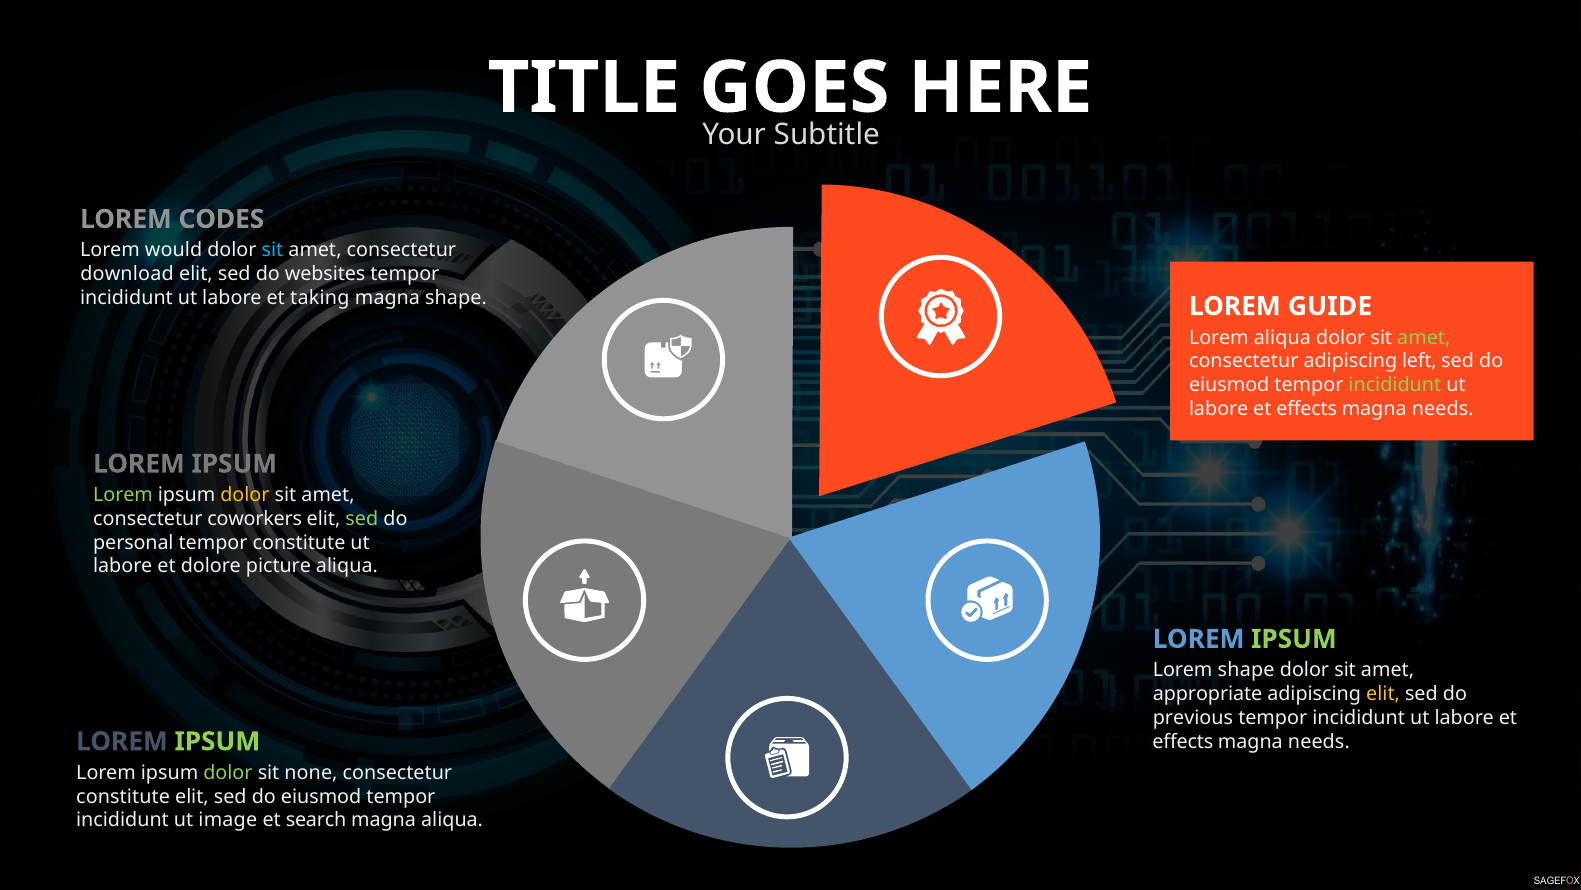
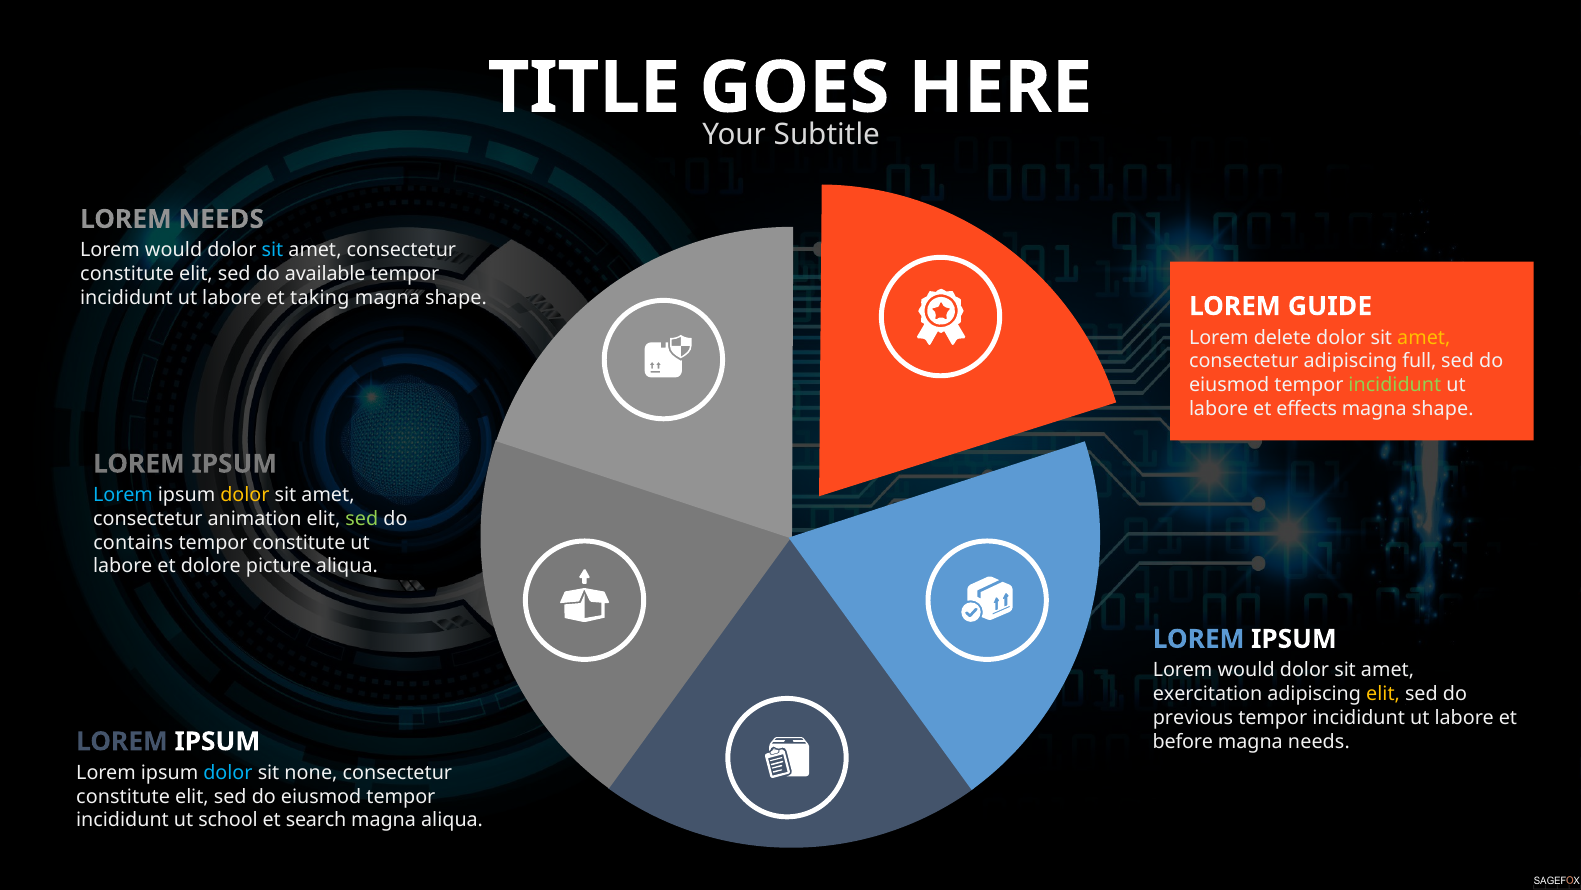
LOREM CODES: CODES -> NEEDS
download at (127, 274): download -> constitute
websites: websites -> available
Lorem aliqua: aliqua -> delete
amet at (1424, 337) colour: light green -> yellow
left: left -> full
needs at (1443, 408): needs -> shape
Lorem at (123, 495) colour: light green -> light blue
coworkers: coworkers -> animation
personal: personal -> contains
IPSUM at (1294, 639) colour: light green -> white
shape at (1246, 670): shape -> would
appropriate: appropriate -> exercitation
effects at (1183, 741): effects -> before
IPSUM at (217, 741) colour: light green -> white
dolor at (228, 772) colour: light green -> light blue
image: image -> school
